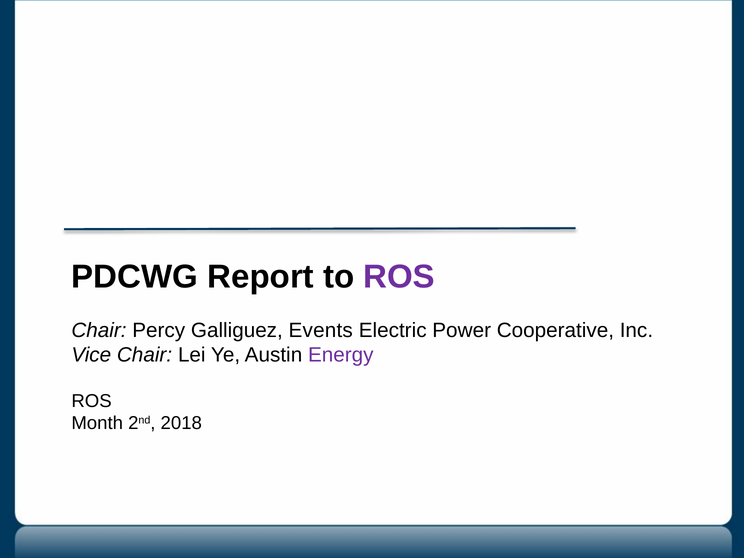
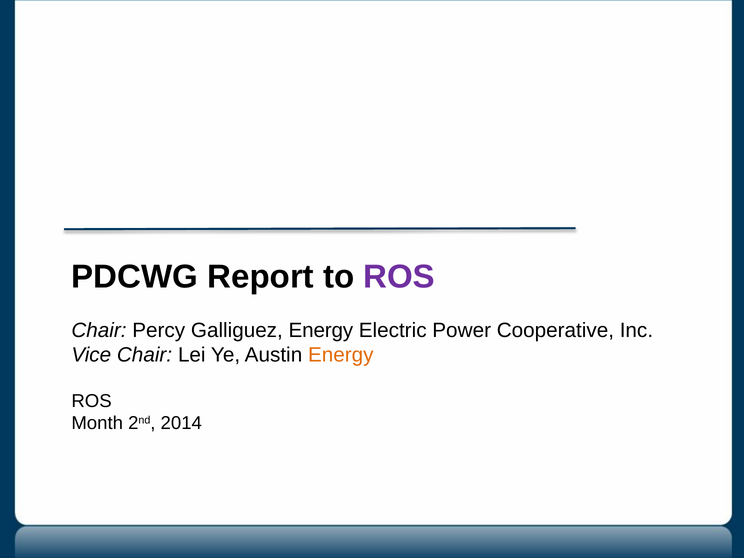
Galliguez Events: Events -> Energy
Energy at (341, 355) colour: purple -> orange
2018: 2018 -> 2014
